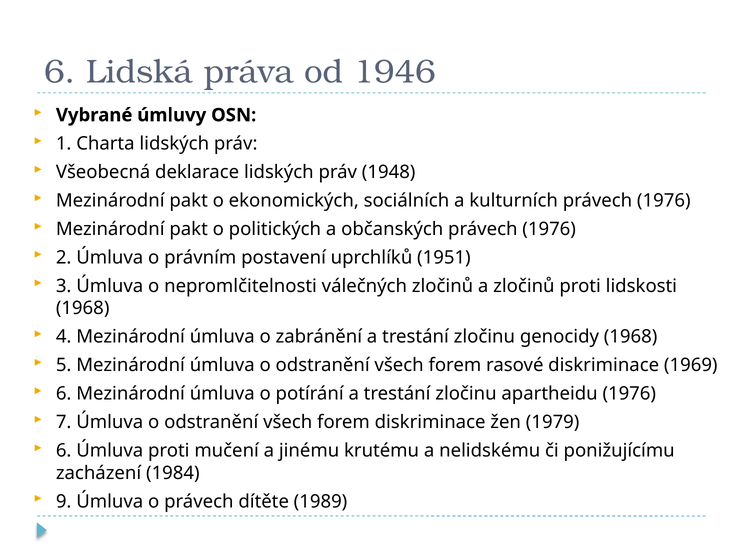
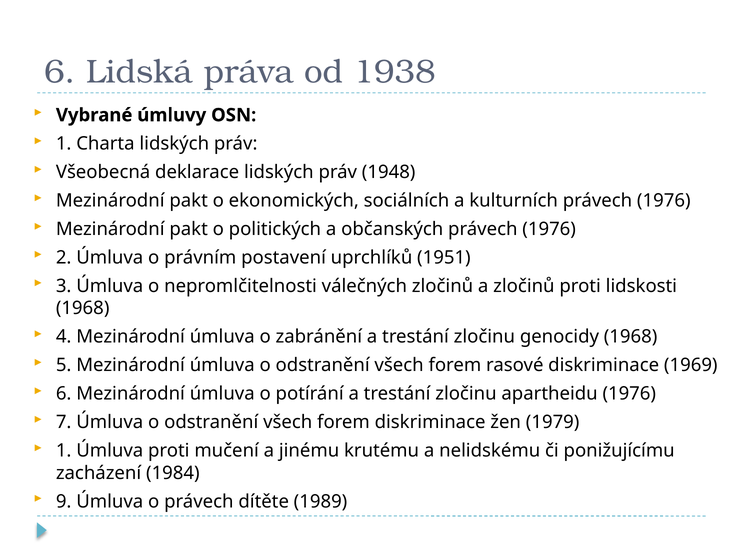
1946: 1946 -> 1938
6 at (64, 451): 6 -> 1
